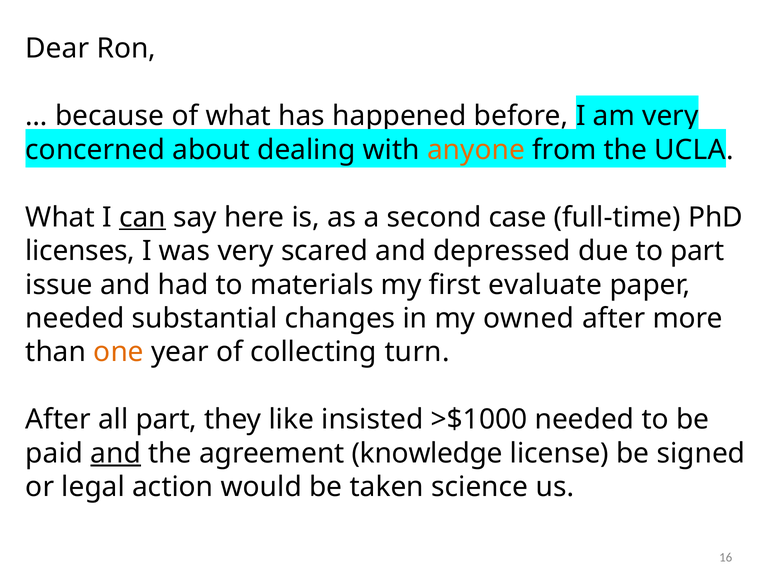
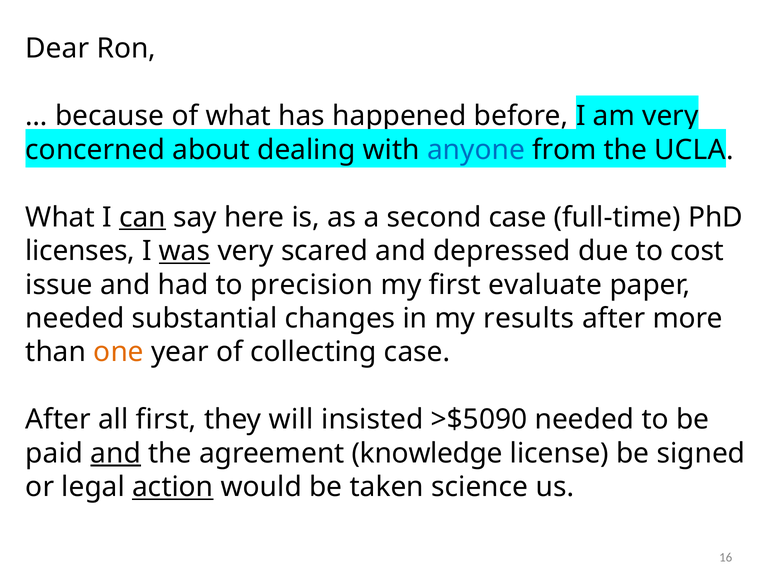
anyone colour: orange -> blue
was underline: none -> present
to part: part -> cost
materials: materials -> precision
owned: owned -> results
collecting turn: turn -> case
all part: part -> first
like: like -> will
>$1000: >$1000 -> >$5090
action underline: none -> present
